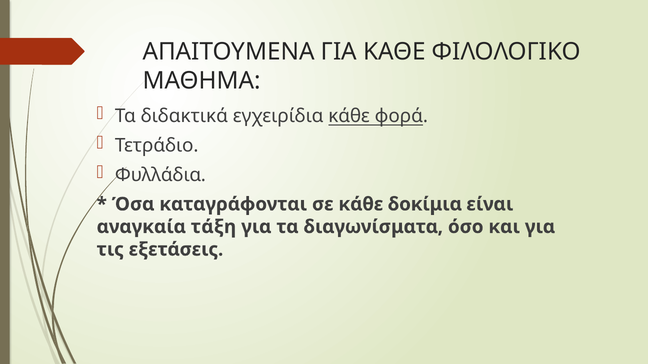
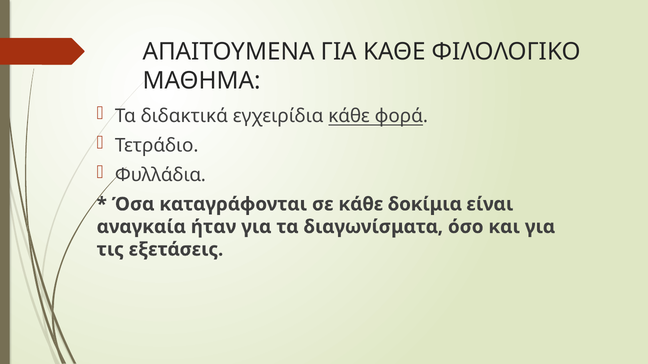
τάξη: τάξη -> ήταν
